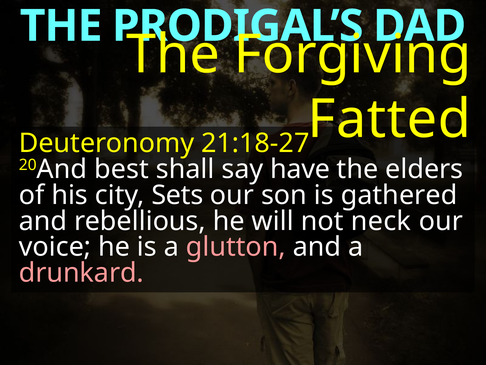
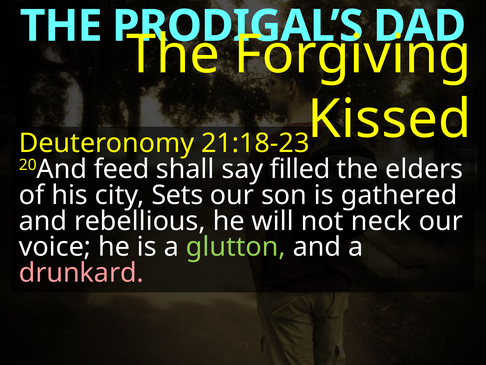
Fatted: Fatted -> Kissed
21:18-27: 21:18-27 -> 21:18-23
best: best -> feed
have: have -> filled
glutton colour: pink -> light green
